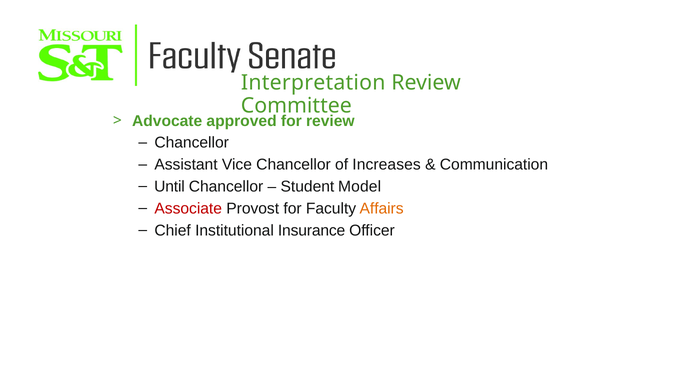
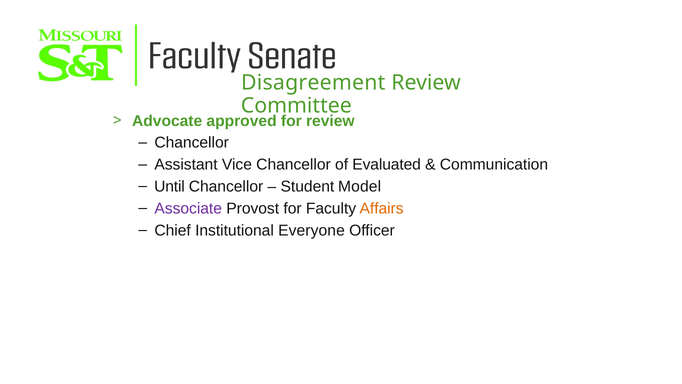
Interpretation: Interpretation -> Disagreement
Increases: Increases -> Evaluated
Associate colour: red -> purple
Insurance: Insurance -> Everyone
